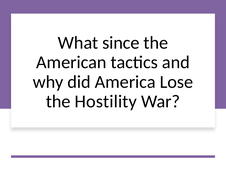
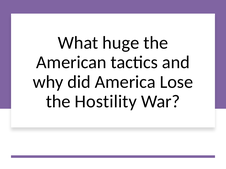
since: since -> huge
